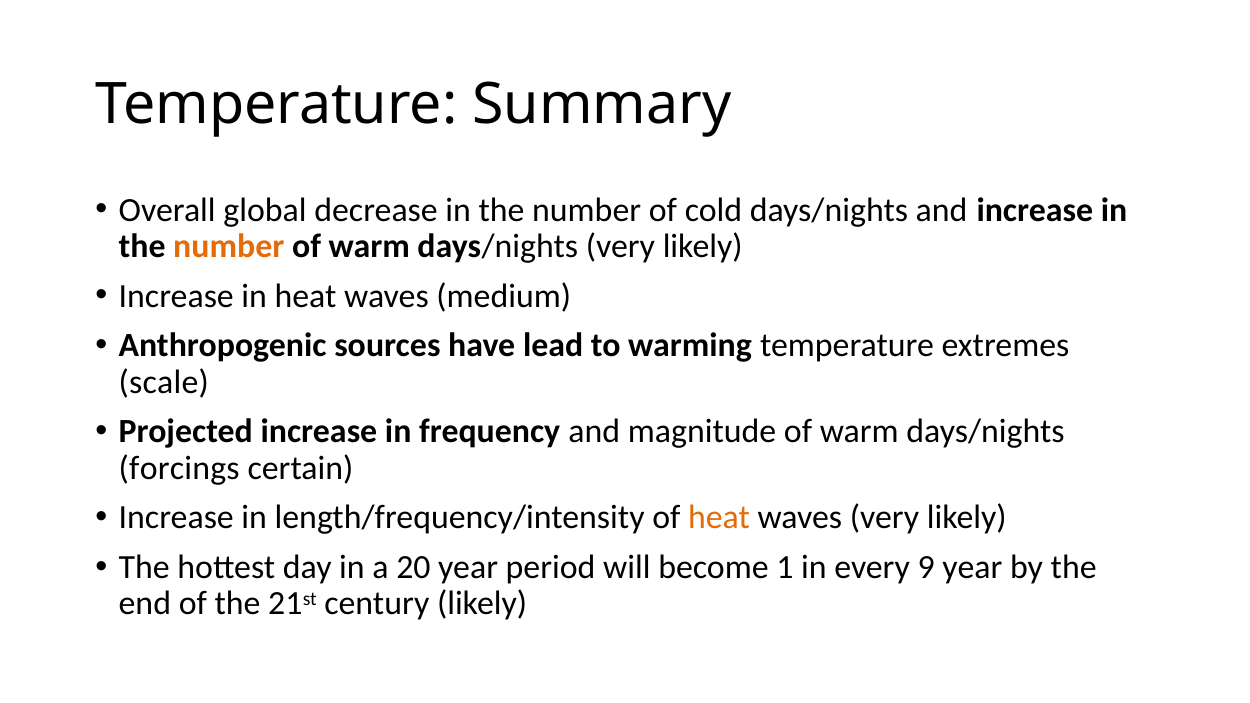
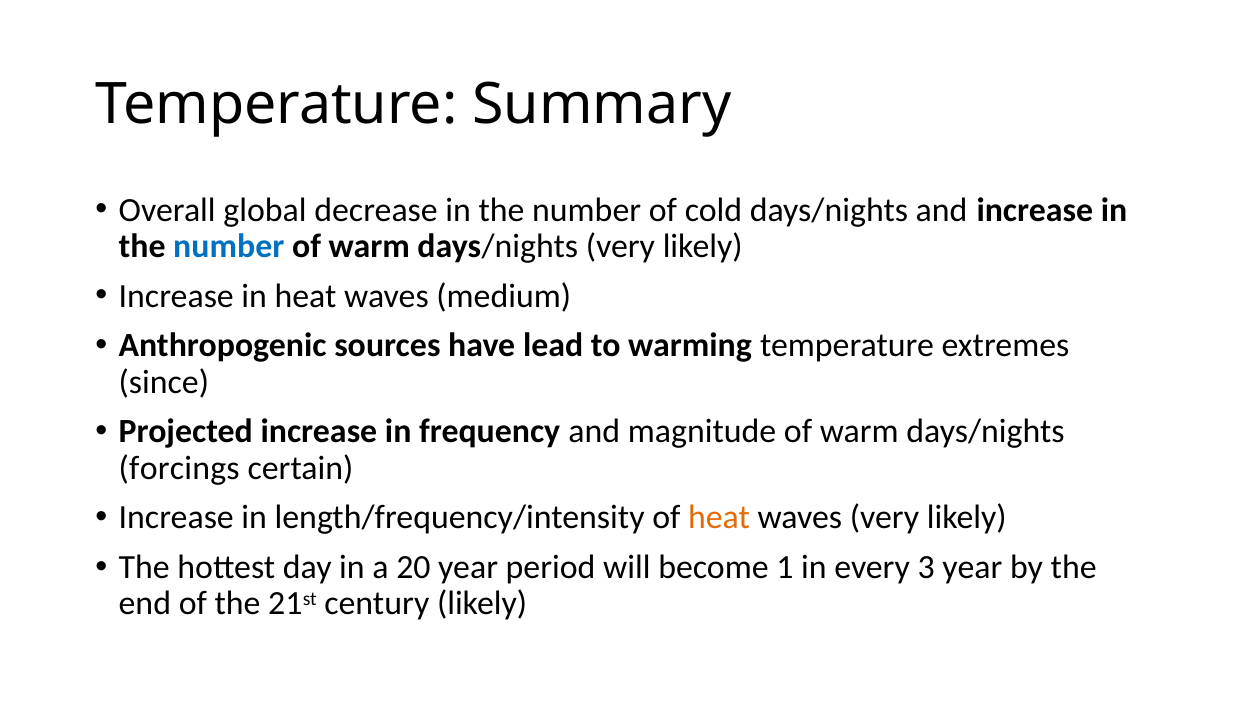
number at (229, 246) colour: orange -> blue
scale: scale -> since
9: 9 -> 3
